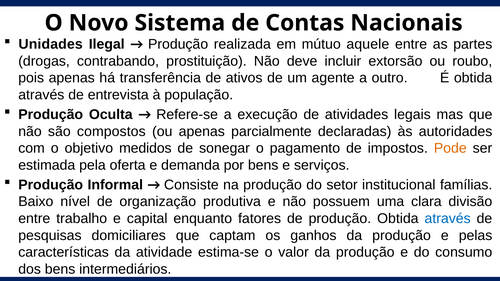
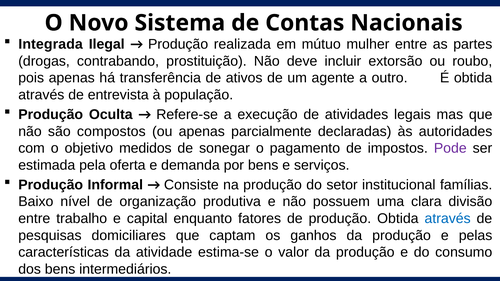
Unidades: Unidades -> Integrada
aquele: aquele -> mulher
Pode colour: orange -> purple
